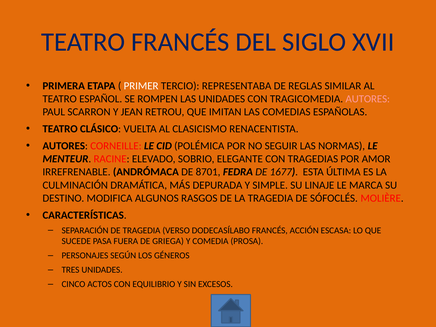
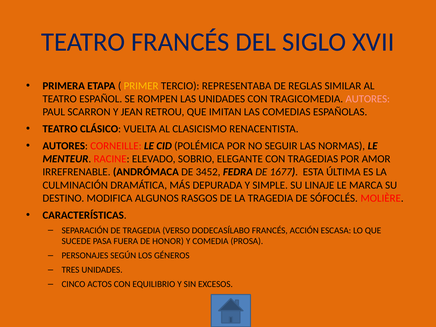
PRIMER colour: white -> yellow
8701: 8701 -> 3452
GRIEGA: GRIEGA -> HONOR
